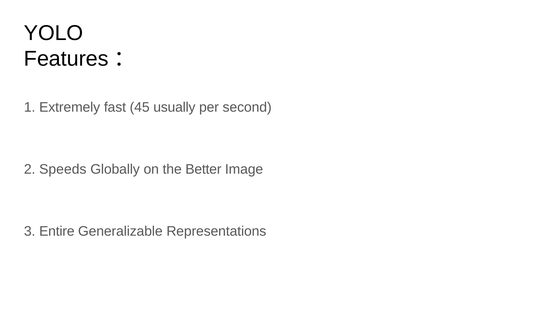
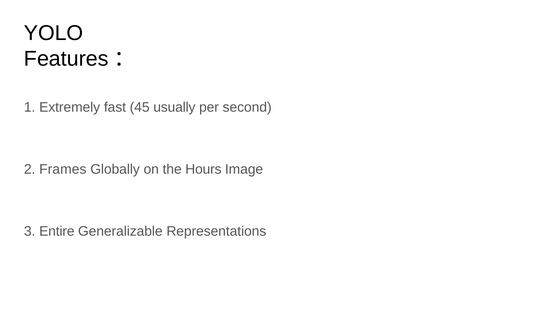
Speeds: Speeds -> Frames
Better: Better -> Hours
